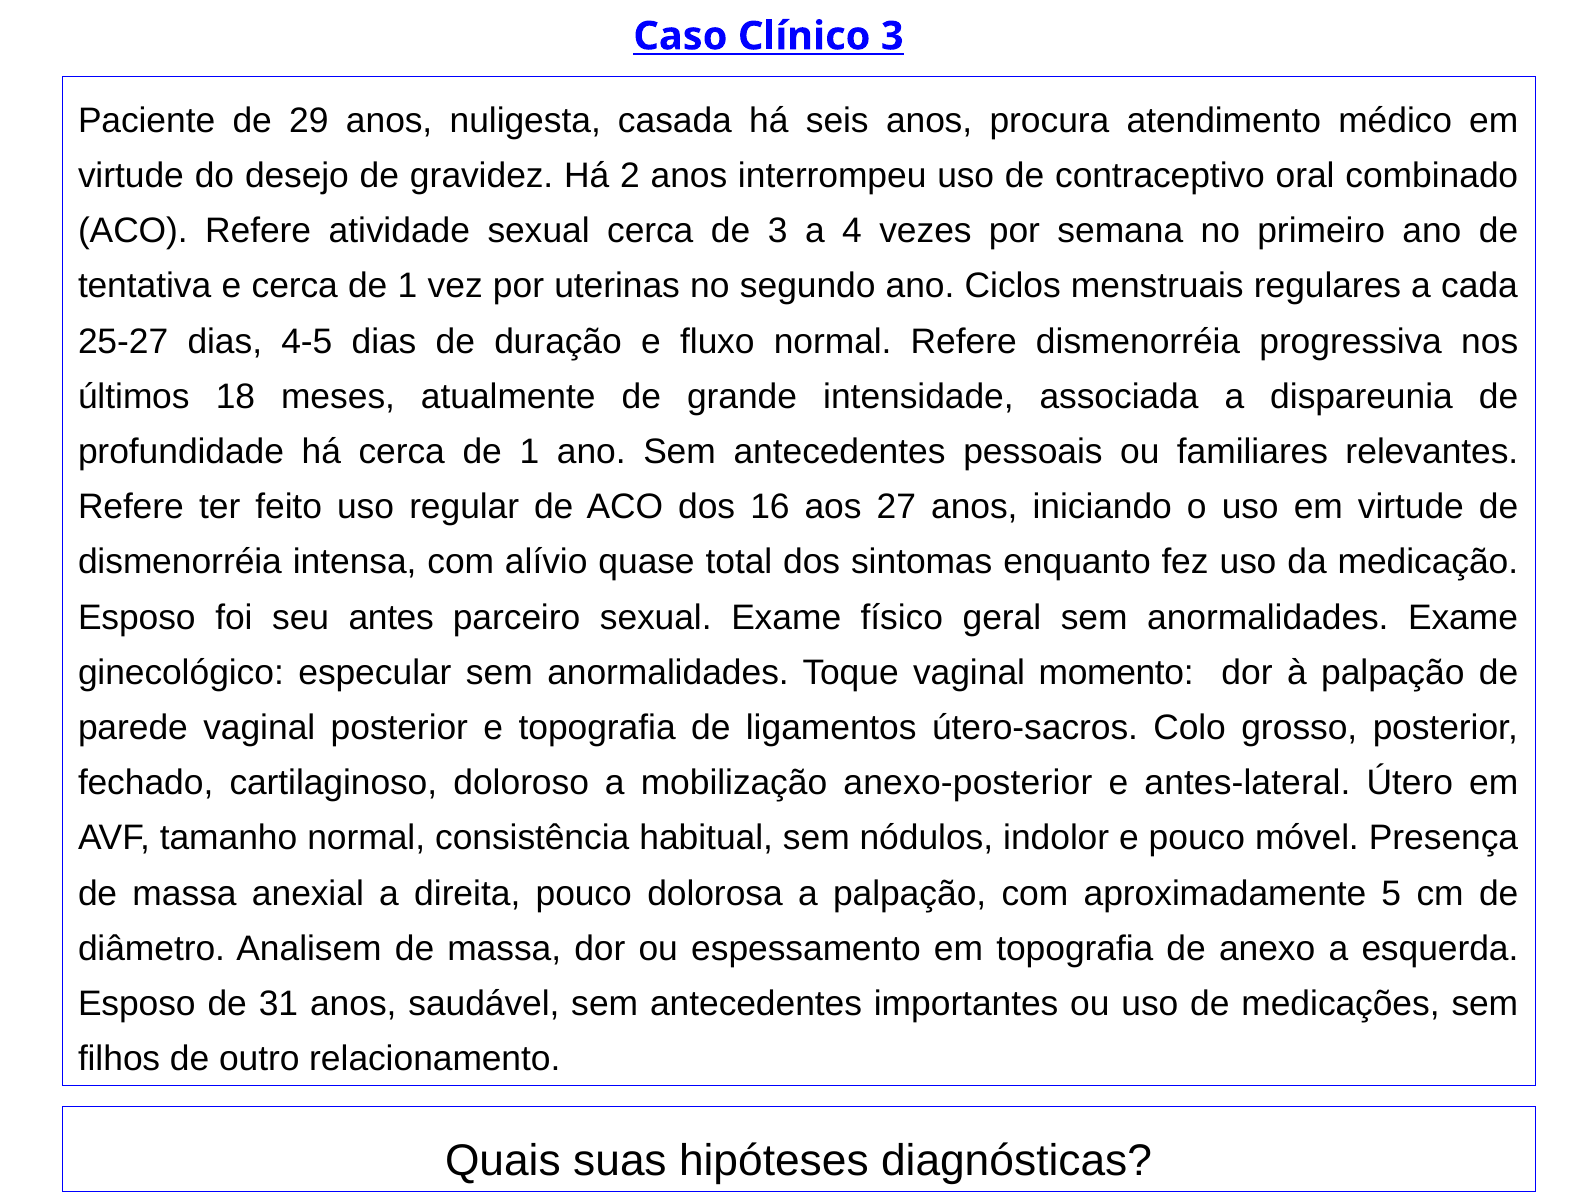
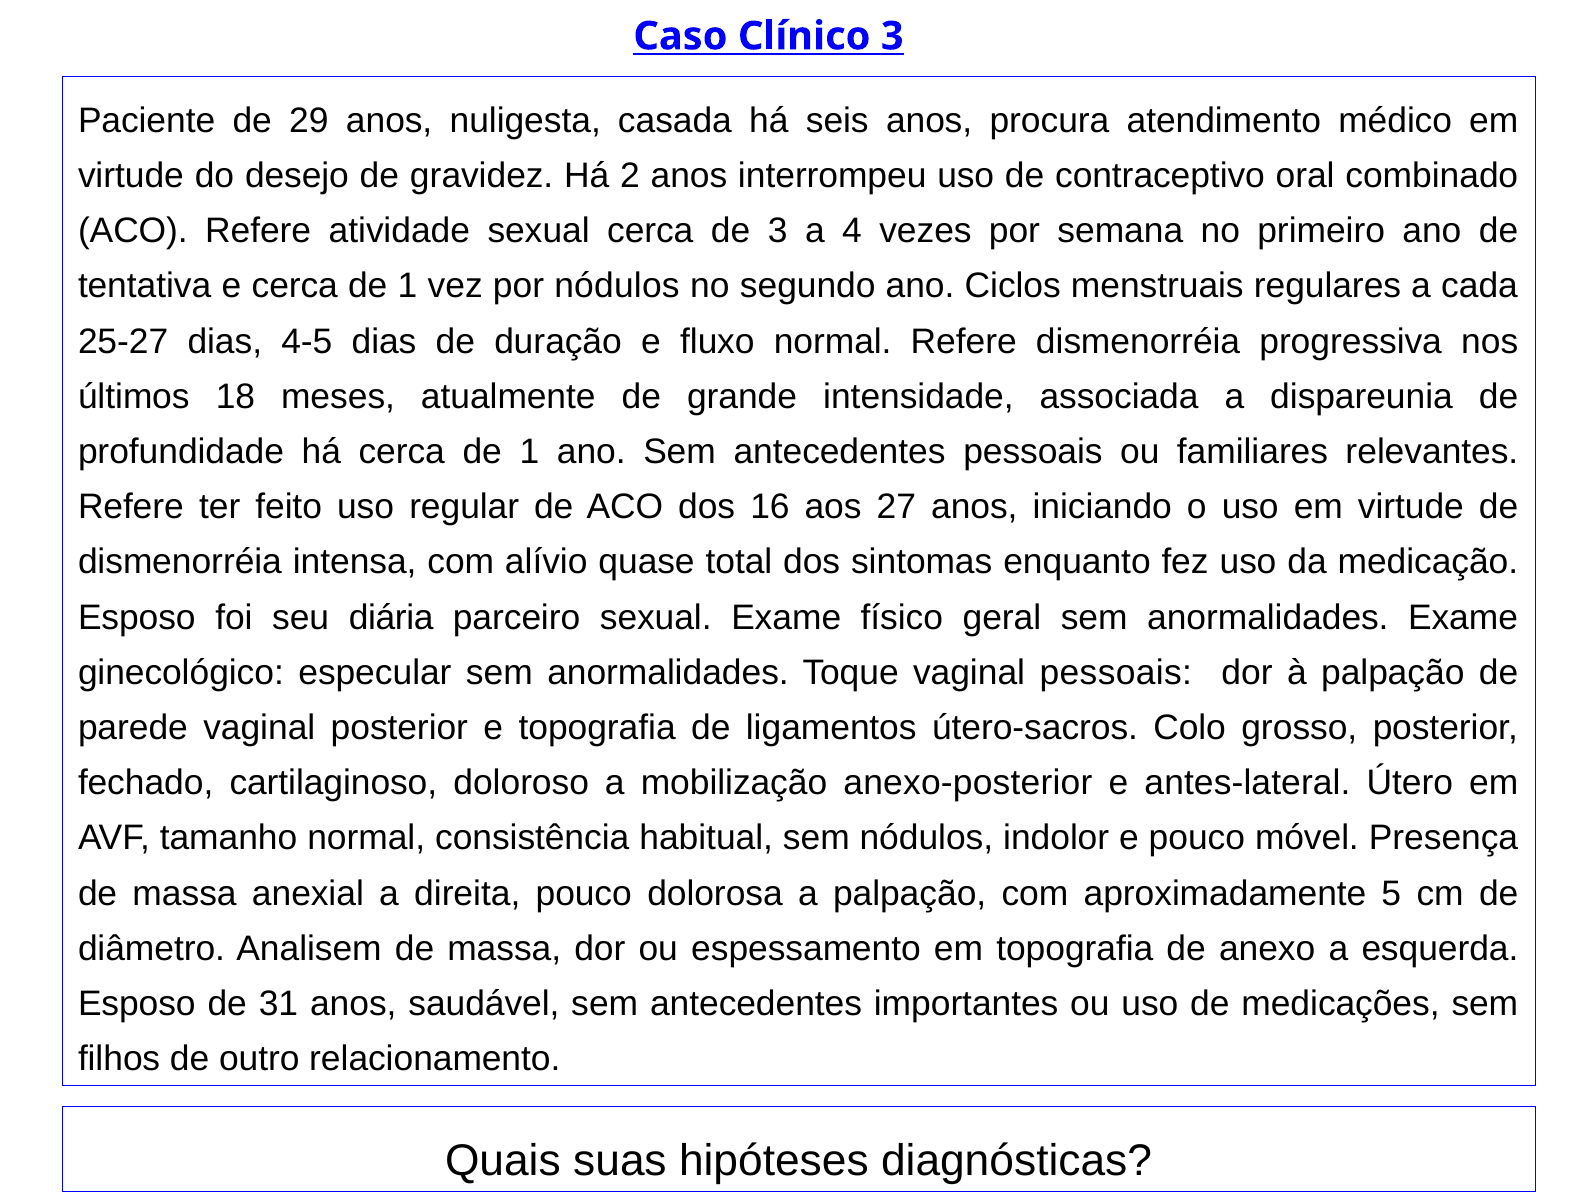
por uterinas: uterinas -> nódulos
antes: antes -> diária
vaginal momento: momento -> pessoais
